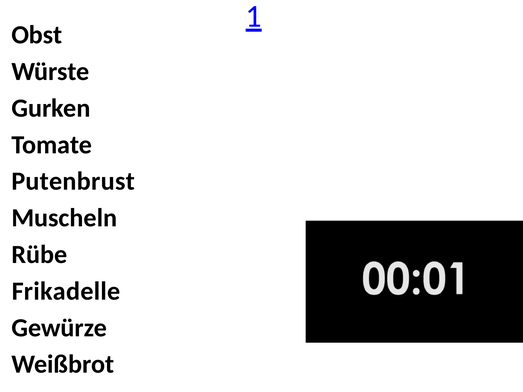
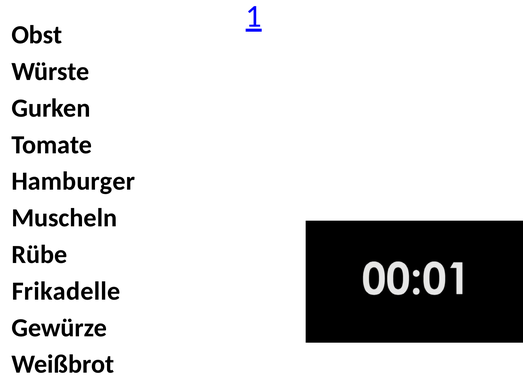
Putenbrust: Putenbrust -> Hamburger
